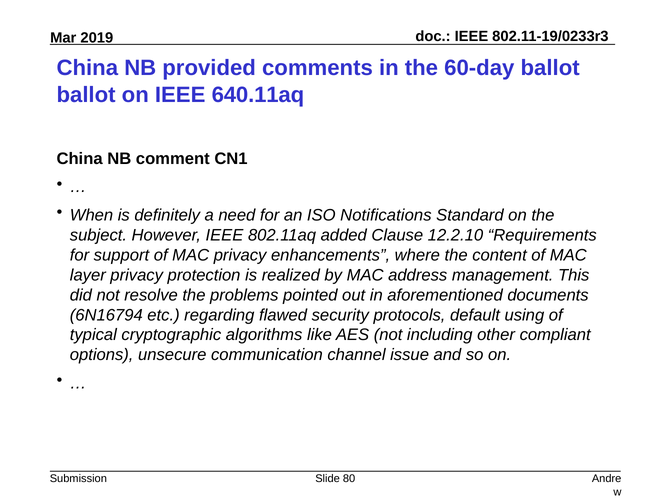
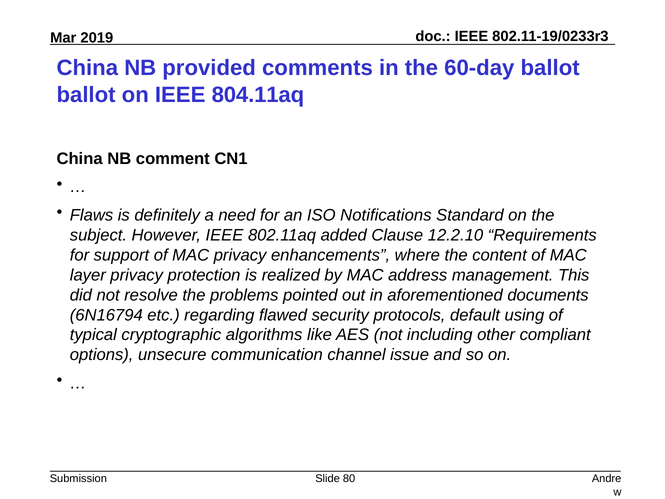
640.11aq: 640.11aq -> 804.11aq
When: When -> Flaws
